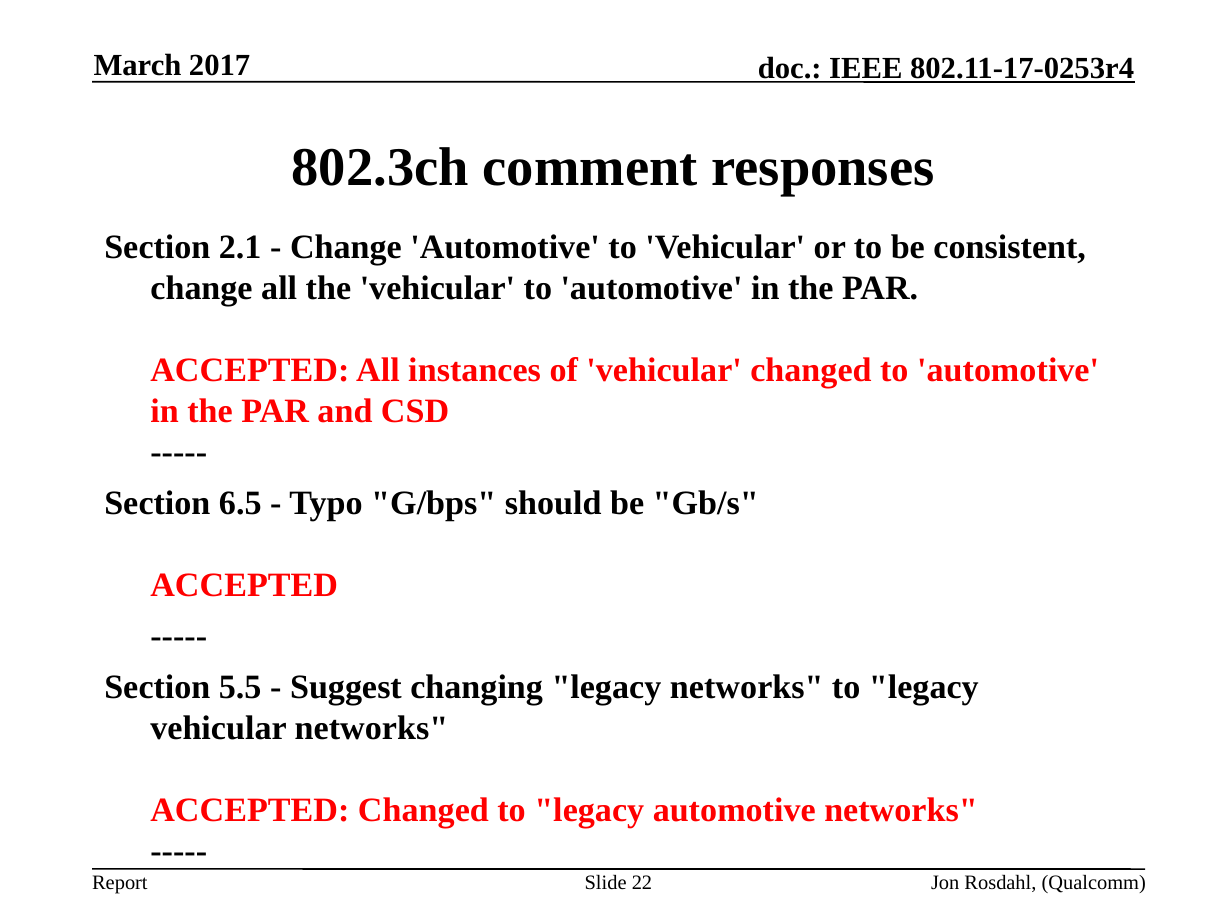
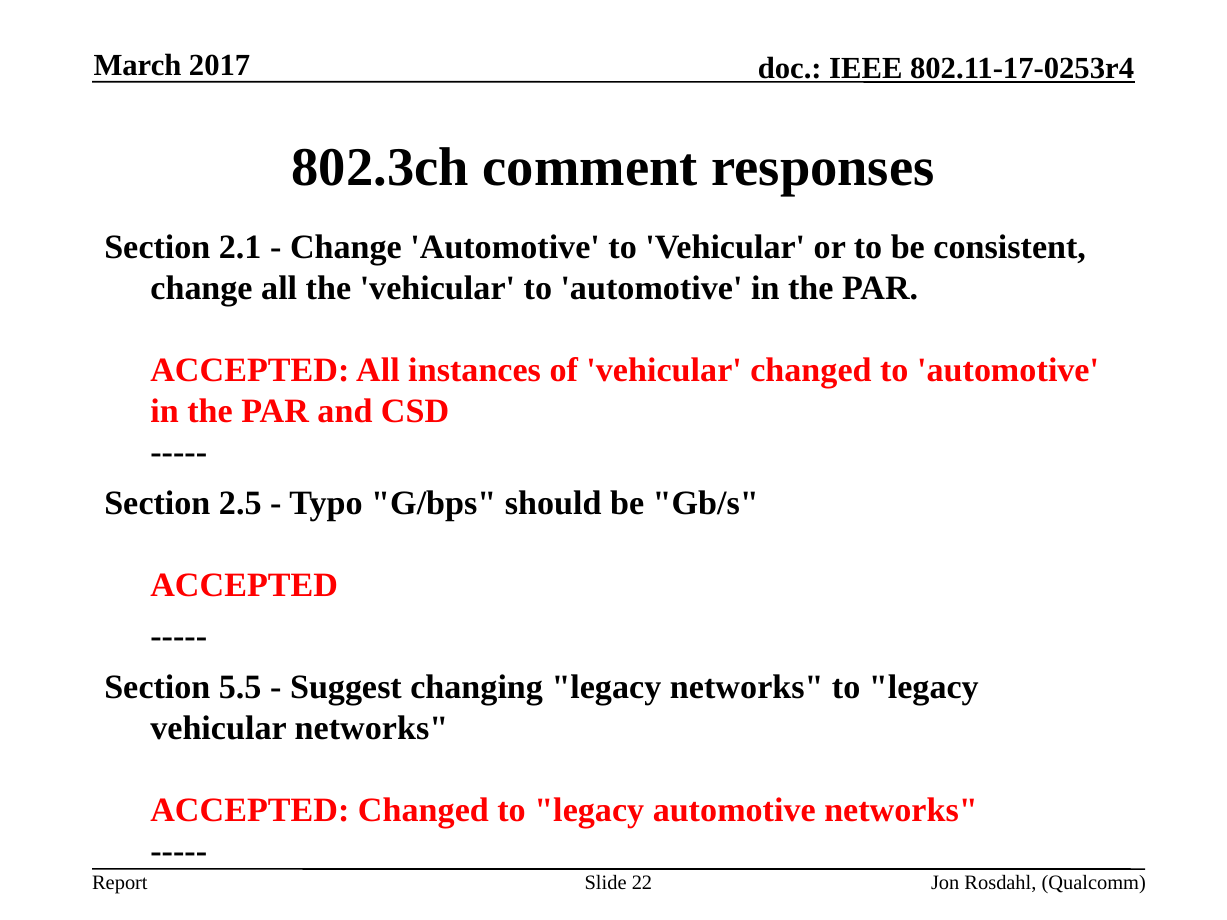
6.5: 6.5 -> 2.5
